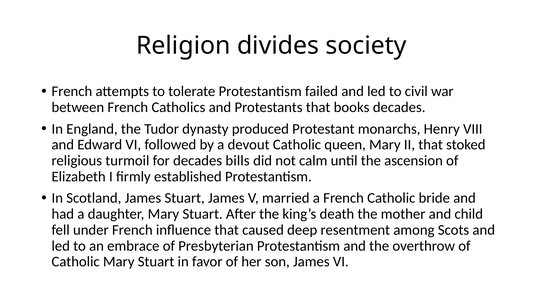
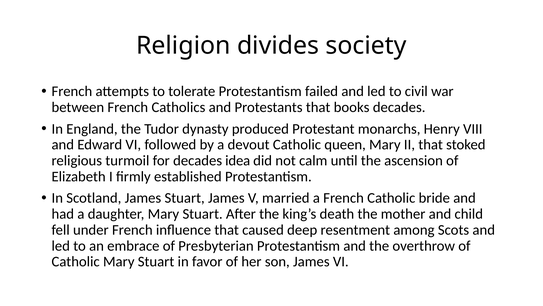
bills: bills -> idea
